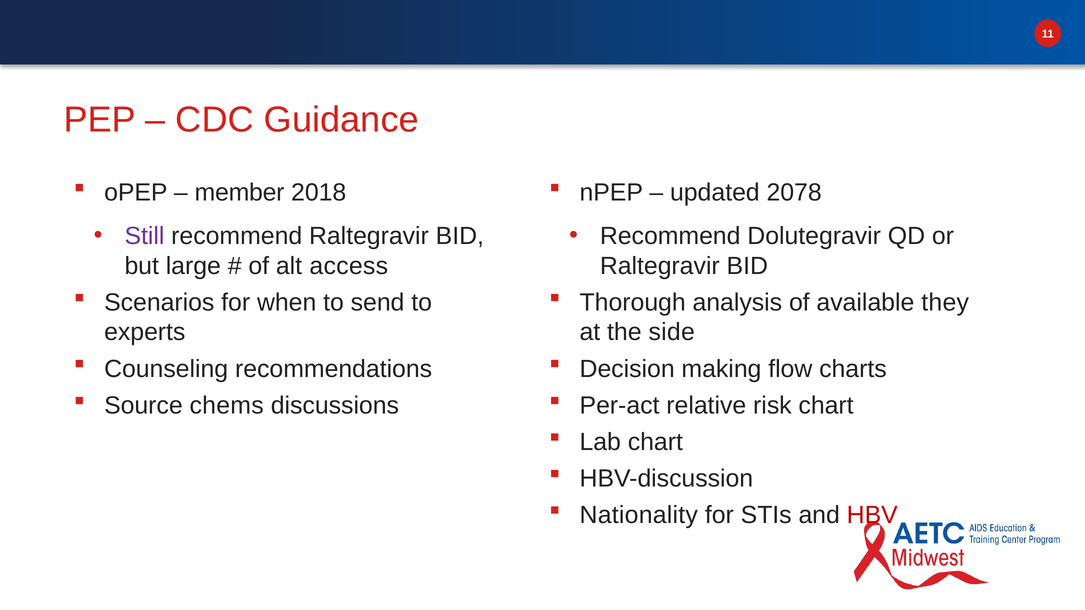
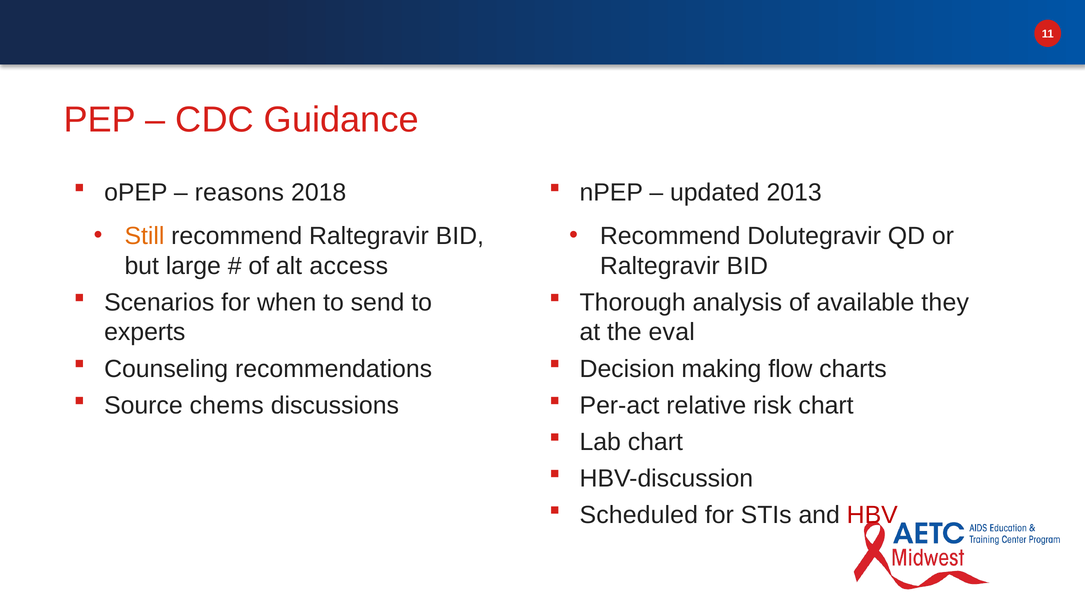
member: member -> reasons
2078: 2078 -> 2013
Still colour: purple -> orange
side: side -> eval
Nationality: Nationality -> Scheduled
